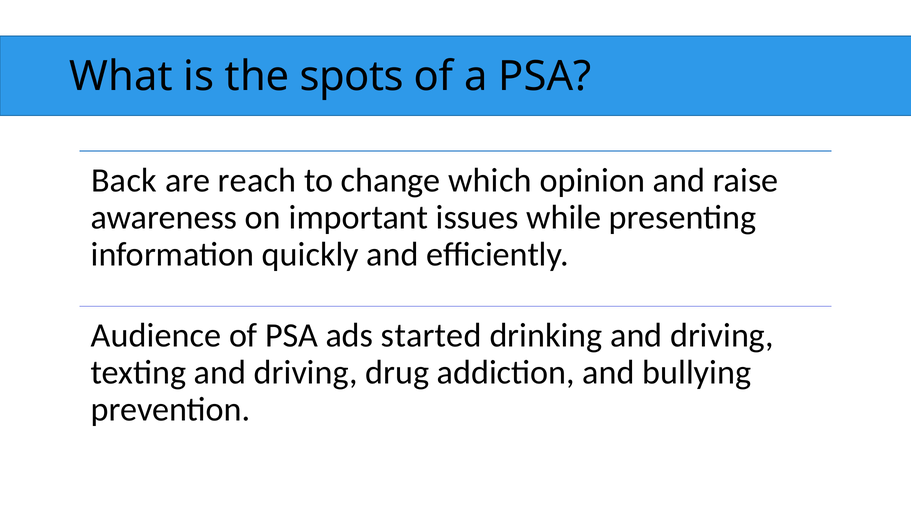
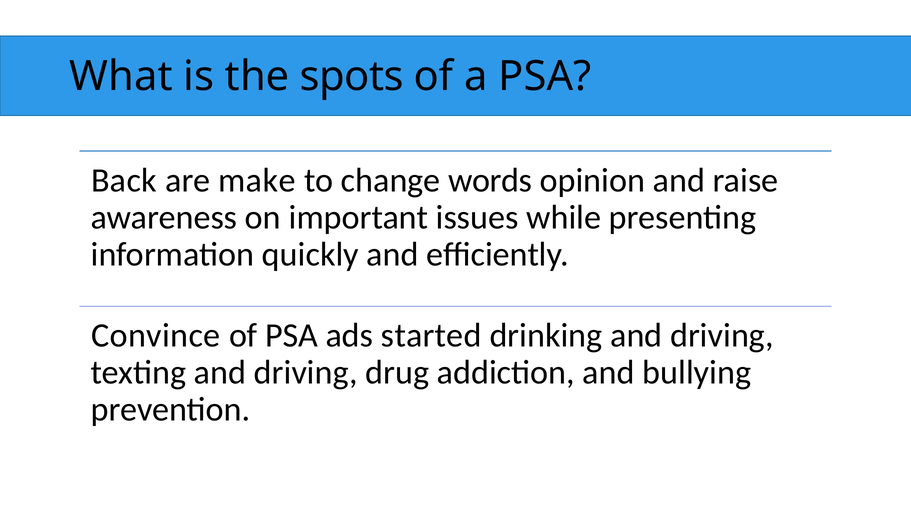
reach: reach -> make
which: which -> words
Audience: Audience -> Convince
